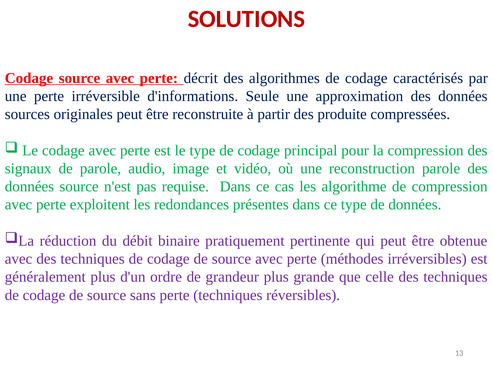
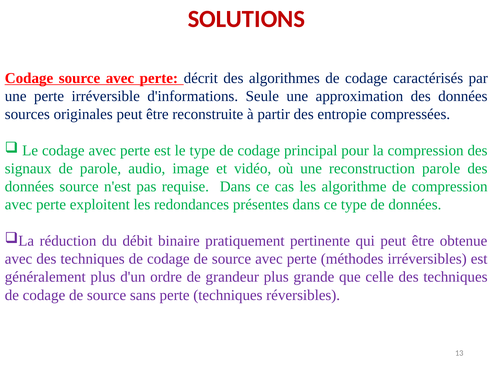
produite: produite -> entropie
